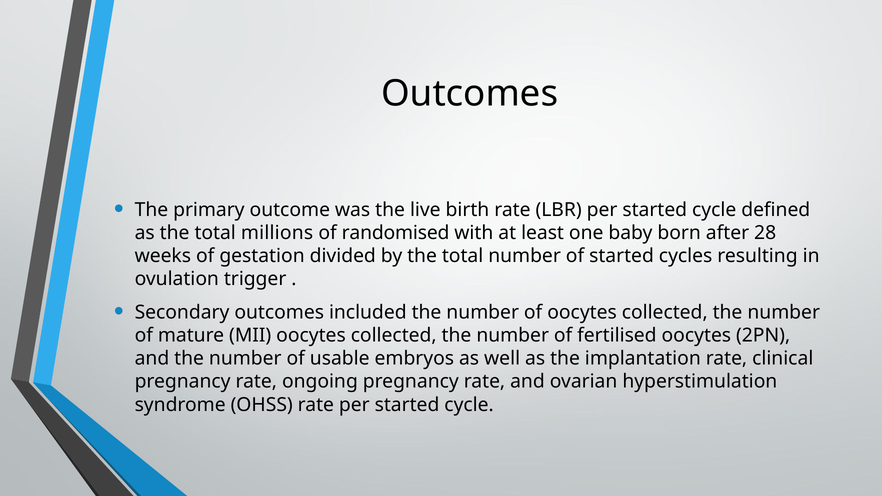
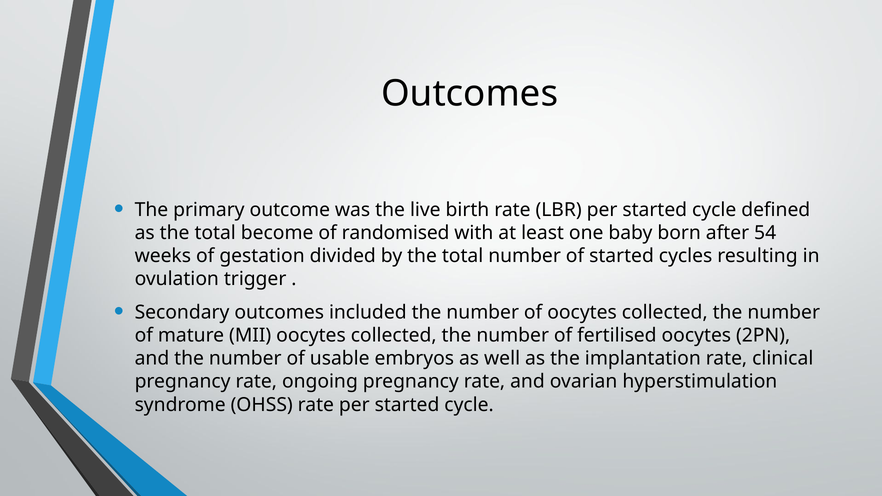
millions: millions -> become
28: 28 -> 54
